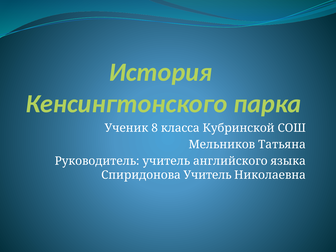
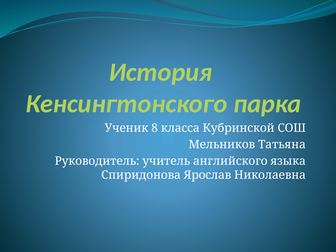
Спиридонова Учитель: Учитель -> Ярослав
